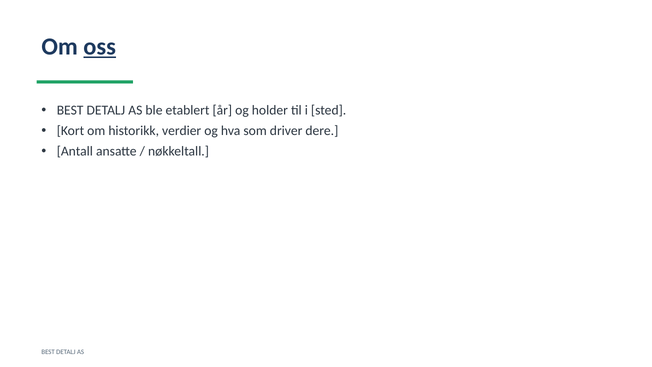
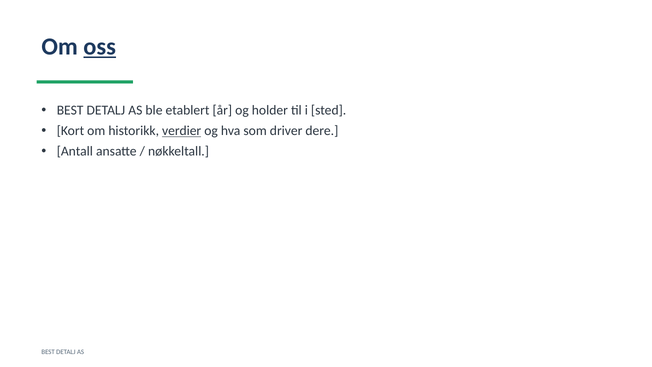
verdier underline: none -> present
